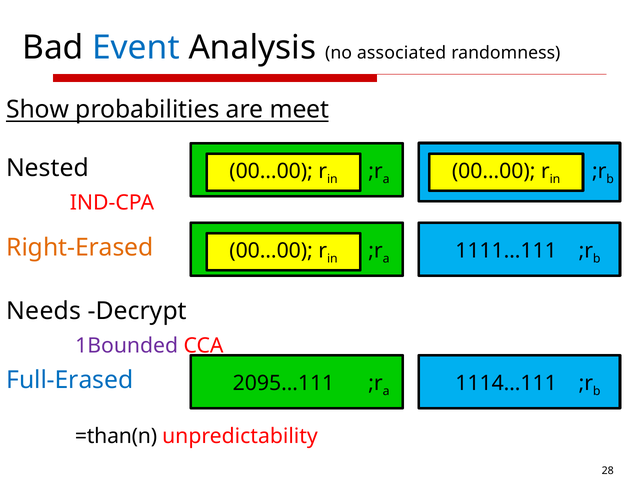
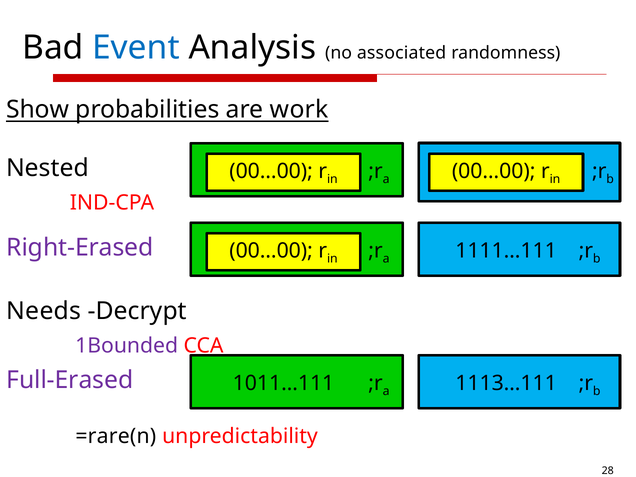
meet: meet -> work
Right-Erased colour: orange -> purple
Full-Erased colour: blue -> purple
2095…111: 2095…111 -> 1011…111
1114…111: 1114…111 -> 1113…111
=than(n: =than(n -> =rare(n
